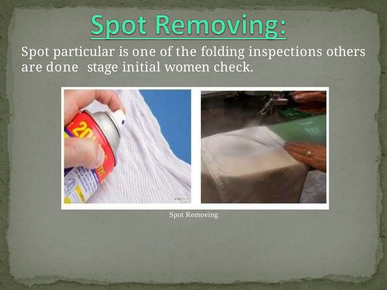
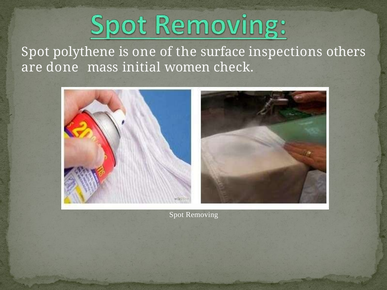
particular: particular -> polythene
folding: folding -> surface
stage: stage -> mass
